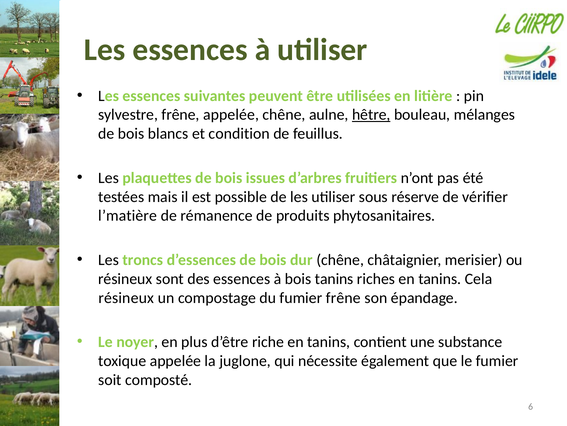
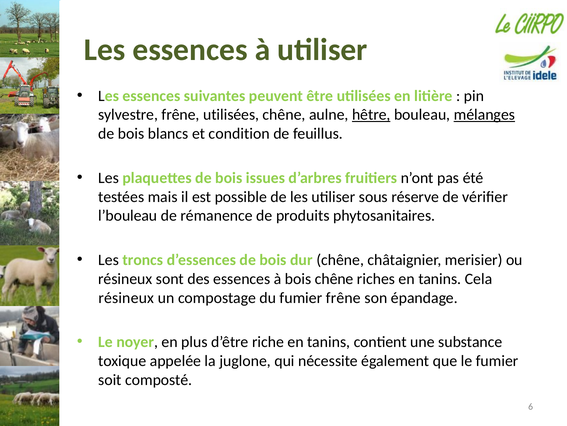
frêne appelée: appelée -> utilisées
mélanges underline: none -> present
l’matière: l’matière -> l’bouleau
bois tanins: tanins -> chêne
